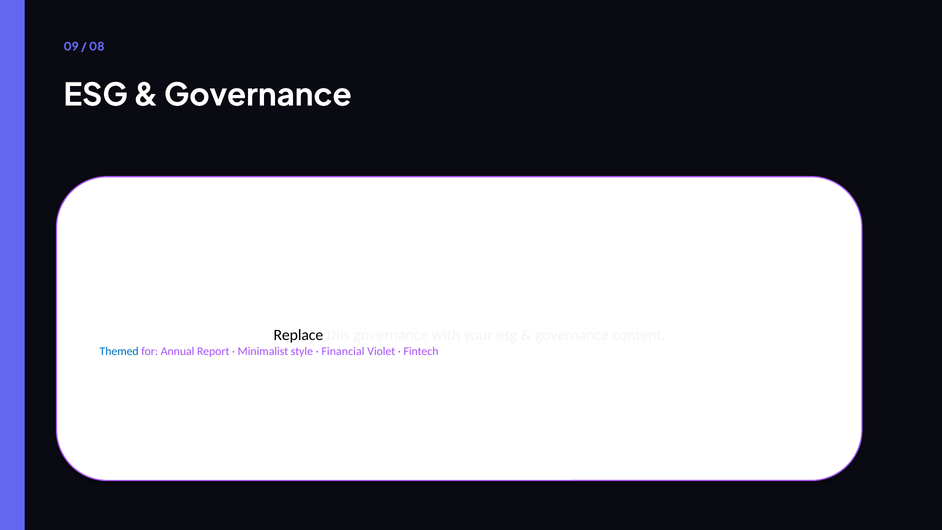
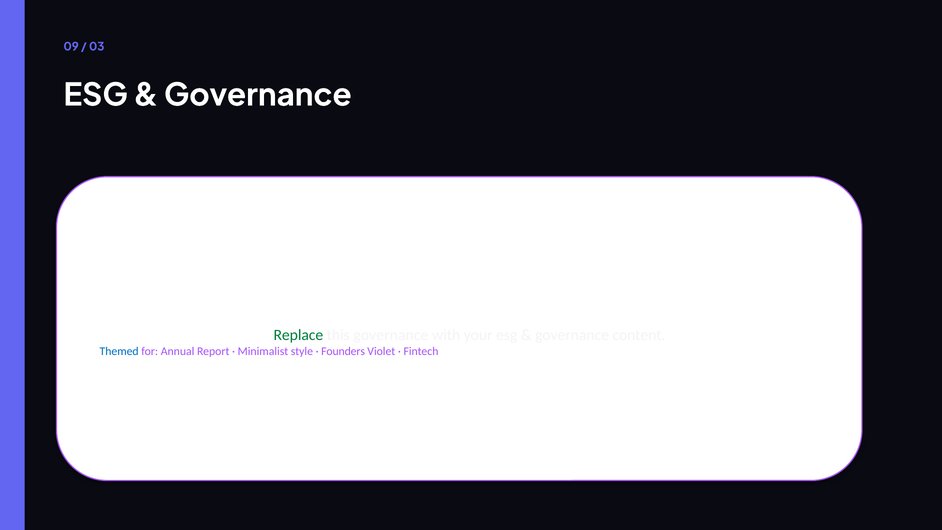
08: 08 -> 03
Replace colour: black -> green
Financial: Financial -> Founders
